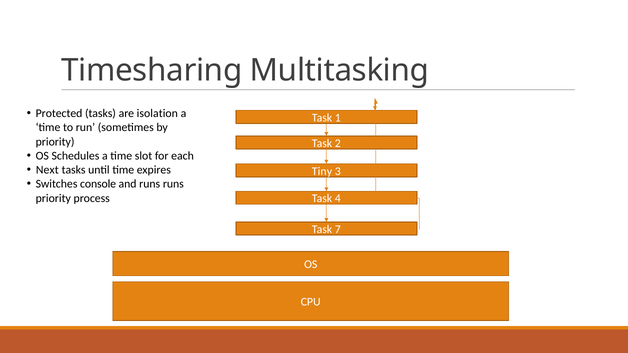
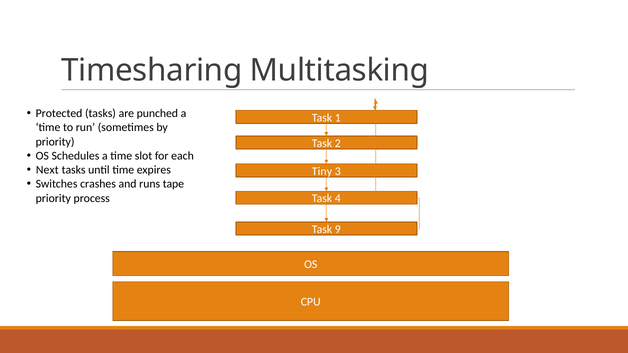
isolation: isolation -> punched
console: console -> crashes
runs runs: runs -> tape
7: 7 -> 9
